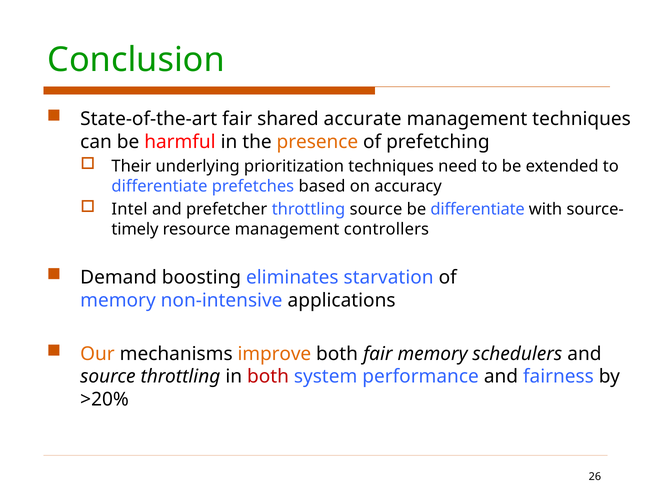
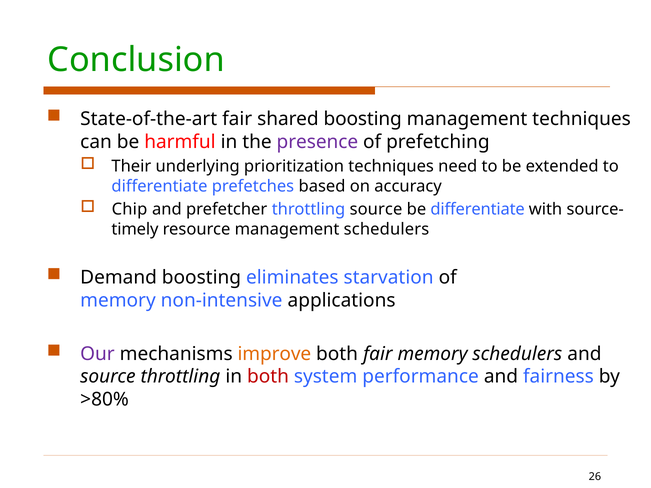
shared accurate: accurate -> boosting
presence colour: orange -> purple
Intel: Intel -> Chip
management controllers: controllers -> schedulers
Our colour: orange -> purple
>20%: >20% -> >80%
